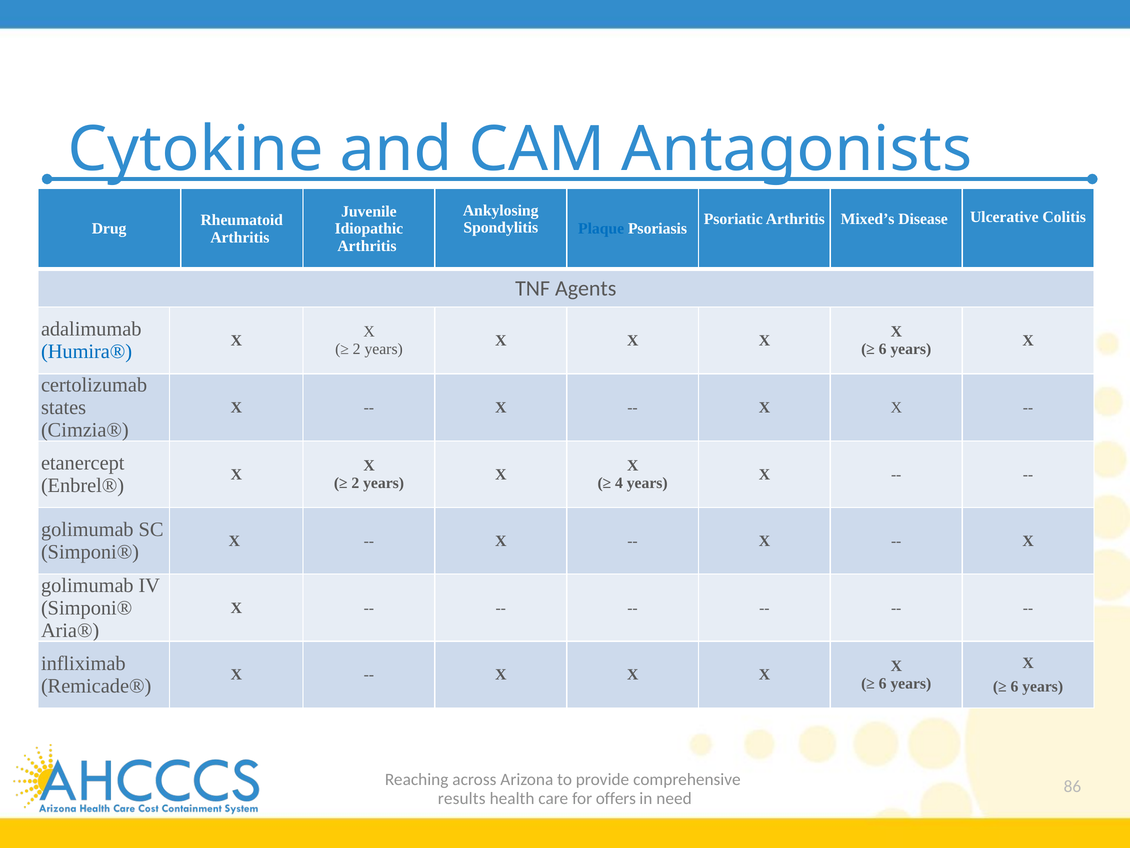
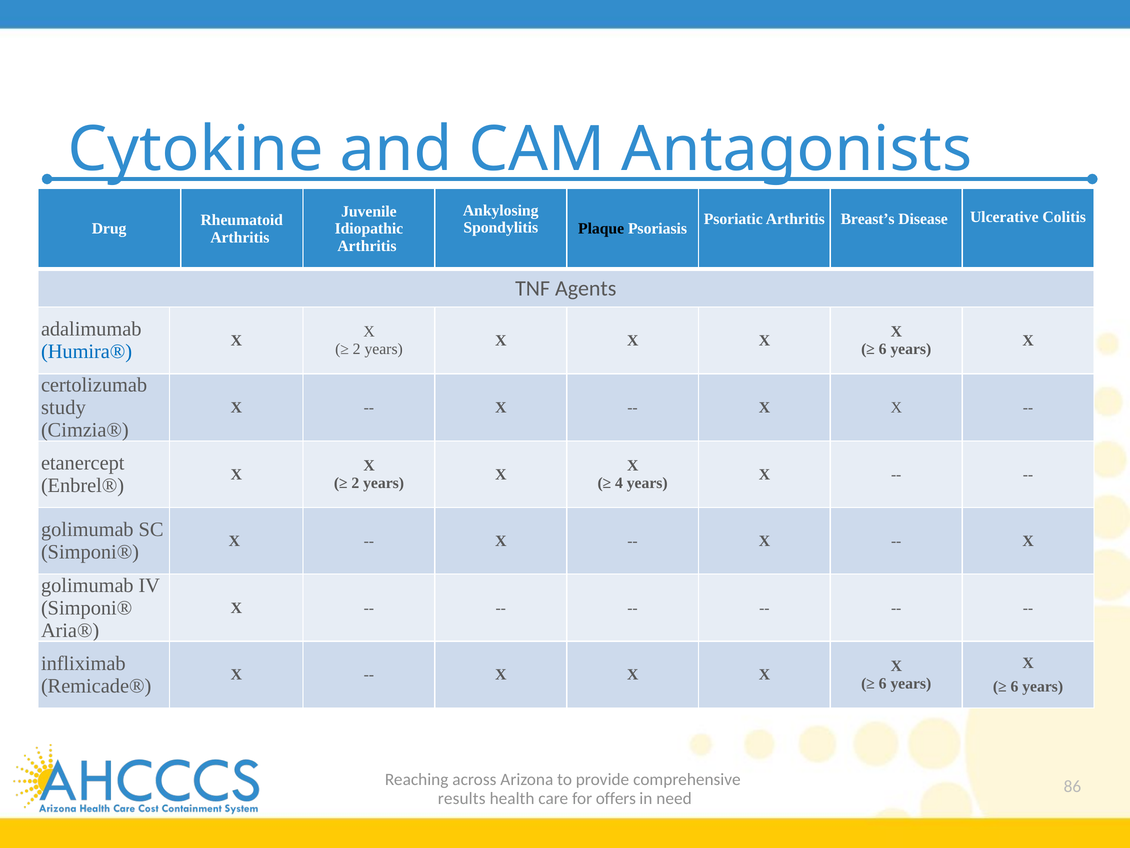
Mixed’s: Mixed’s -> Breast’s
Plaque colour: blue -> black
states: states -> study
